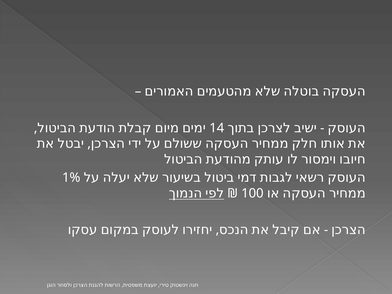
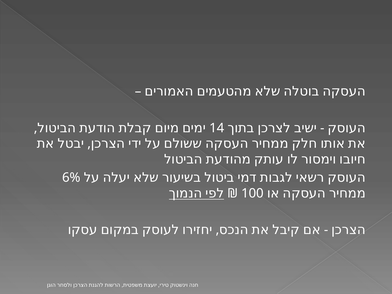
1%: 1% -> 6%
